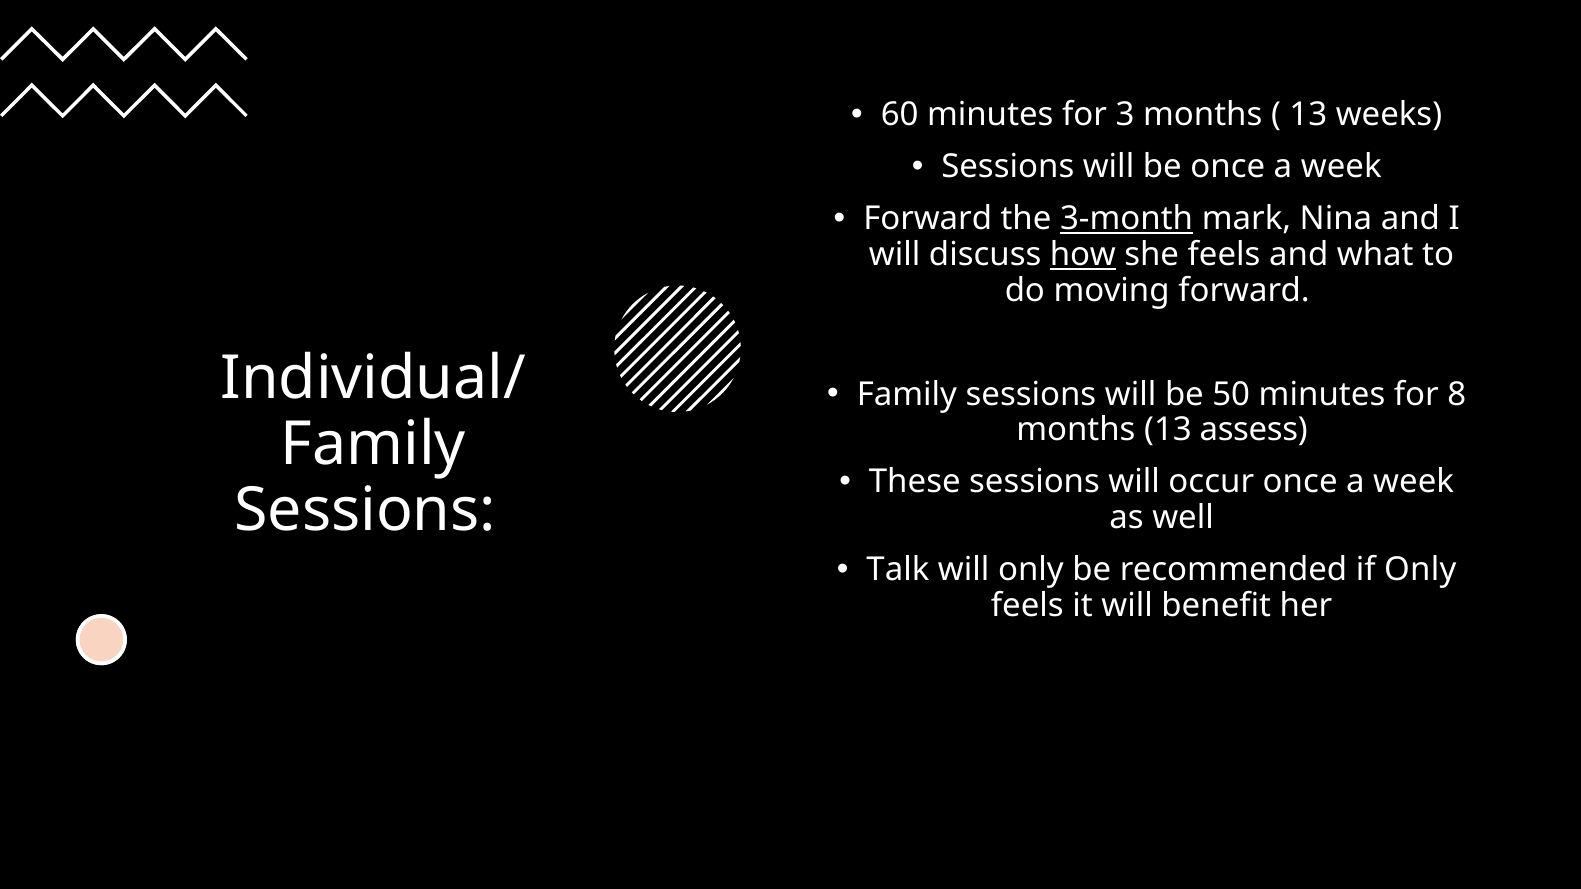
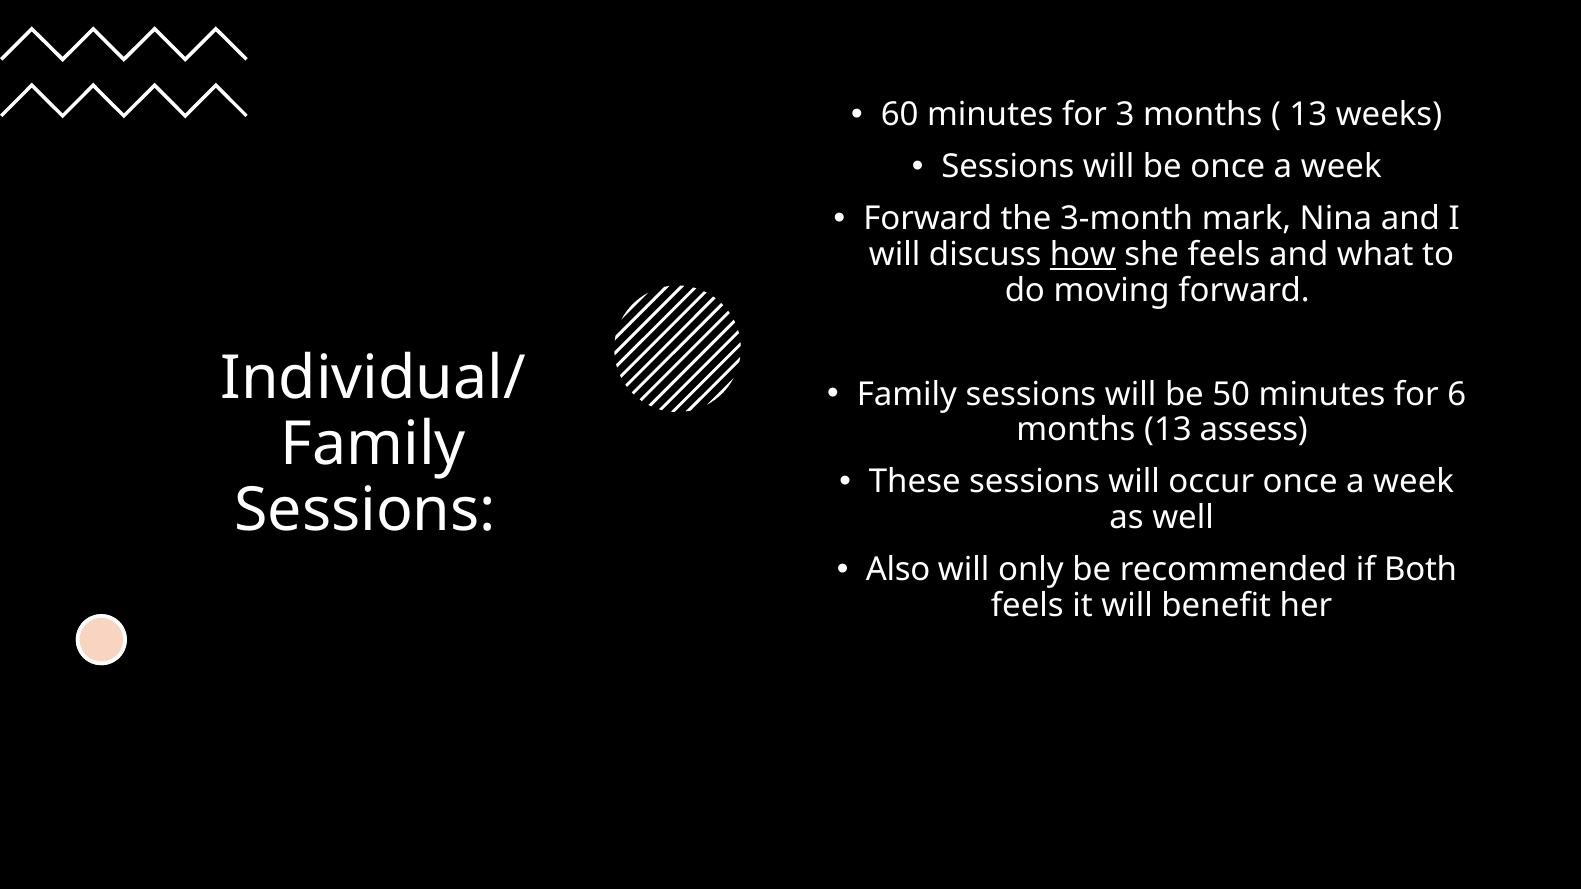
3-month underline: present -> none
8: 8 -> 6
Talk: Talk -> Also
if Only: Only -> Both
